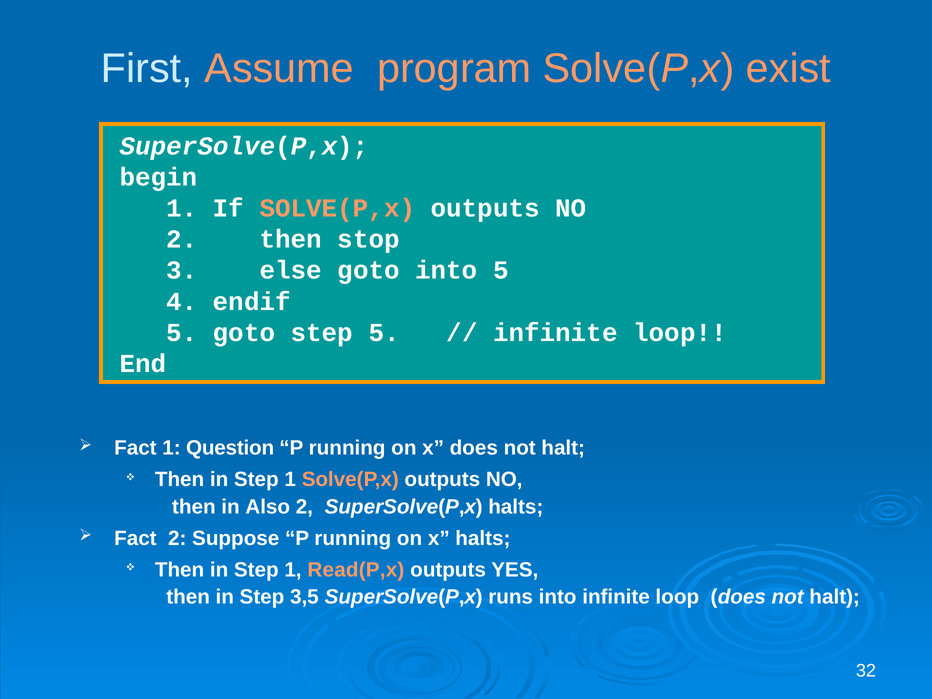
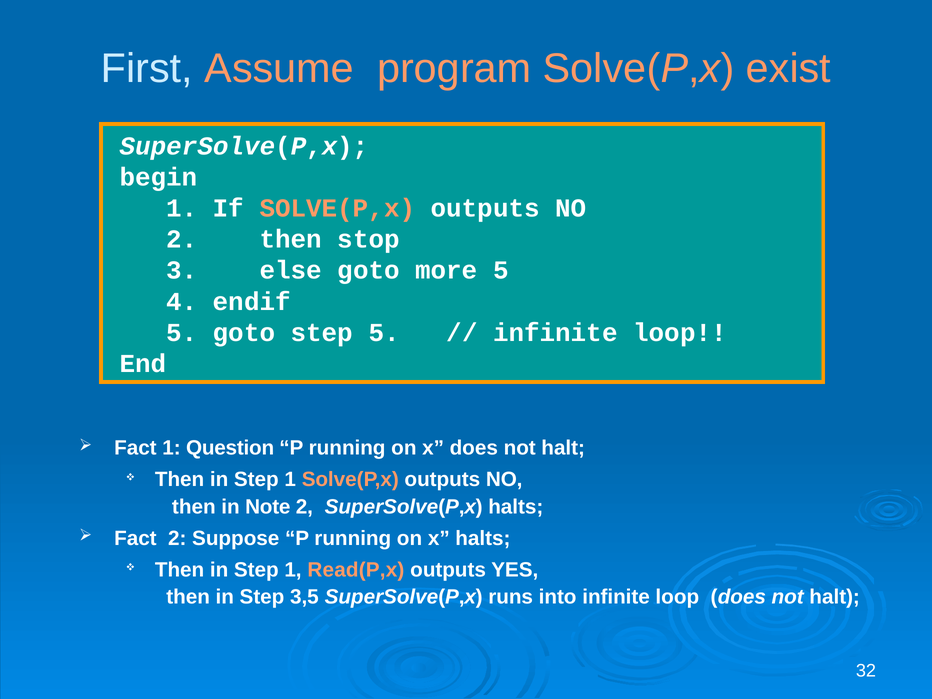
goto into: into -> more
Also: Also -> Note
